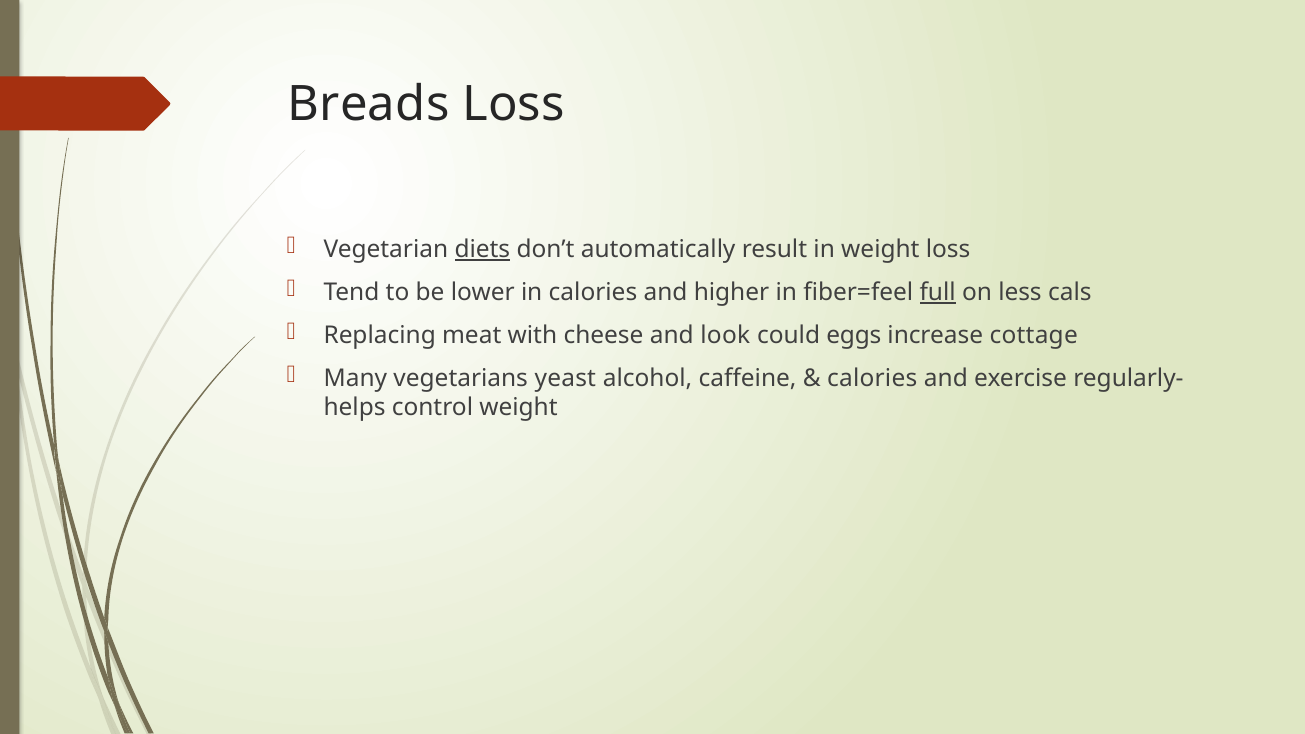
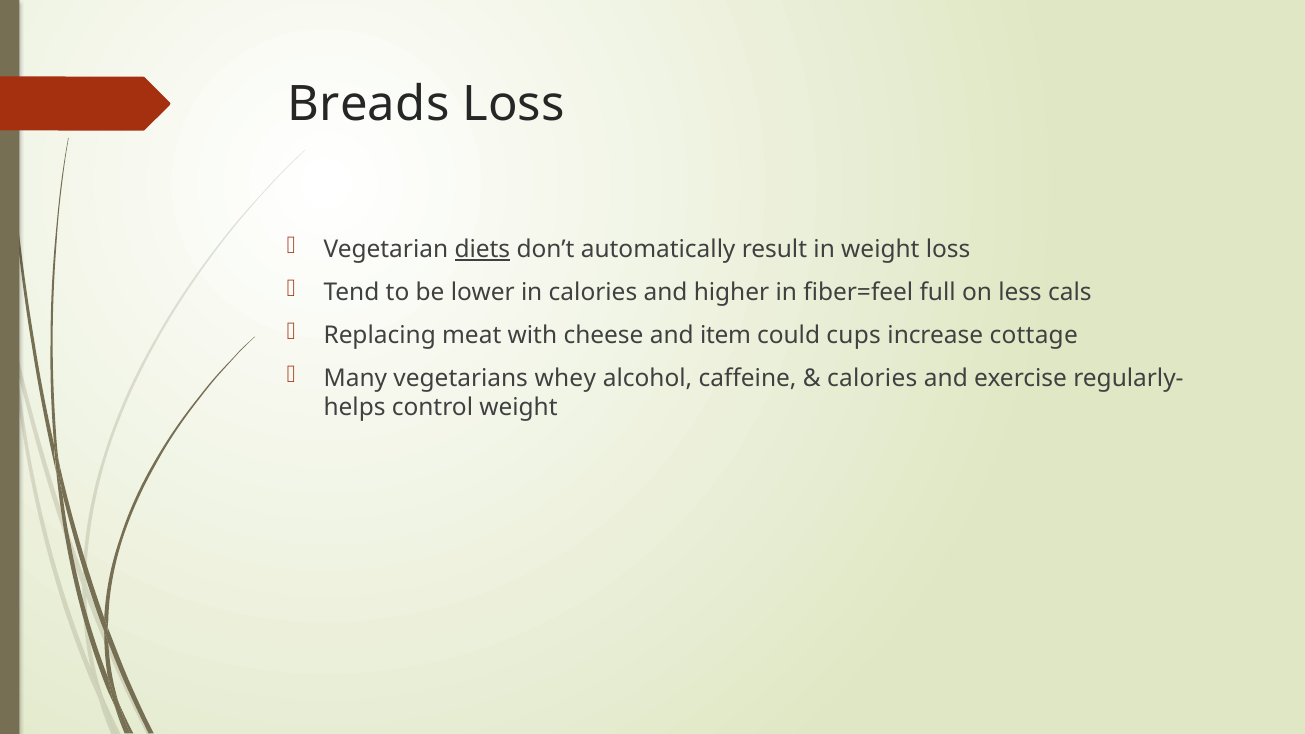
full underline: present -> none
look: look -> item
eggs: eggs -> cups
yeast: yeast -> whey
